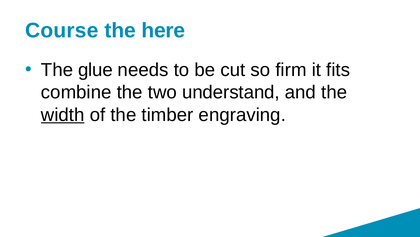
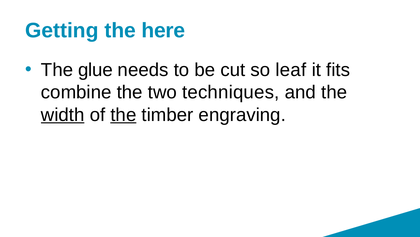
Course: Course -> Getting
firm: firm -> leaf
understand: understand -> techniques
the at (123, 115) underline: none -> present
